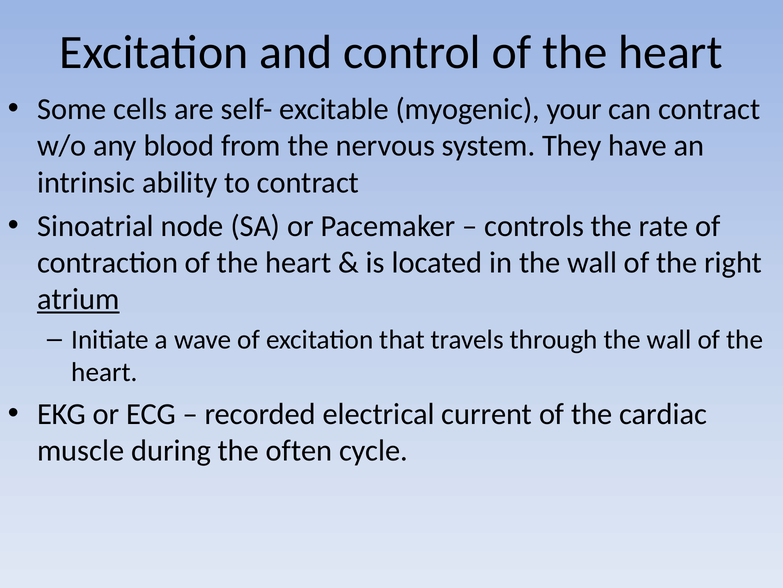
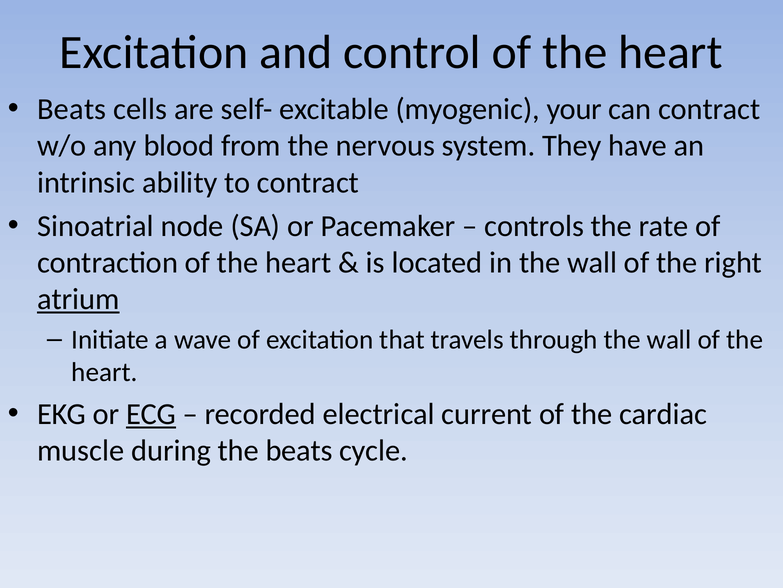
Some at (72, 109): Some -> Beats
ECG underline: none -> present
the often: often -> beats
